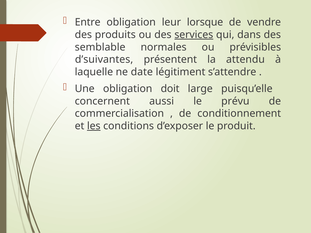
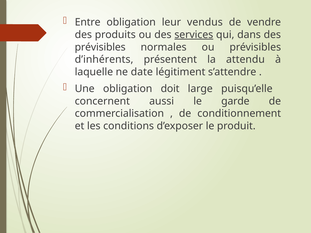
lorsque: lorsque -> vendus
semblable at (100, 47): semblable -> prévisibles
d’suivantes: d’suivantes -> d’inhérents
prévu: prévu -> garde
les underline: present -> none
